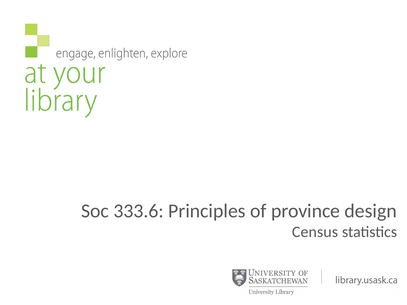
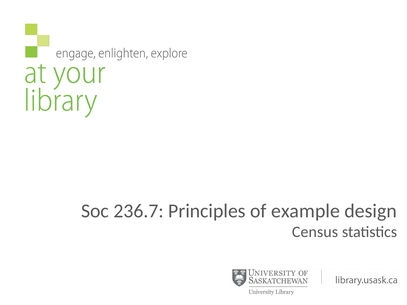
333.6: 333.6 -> 236.7
province: province -> example
